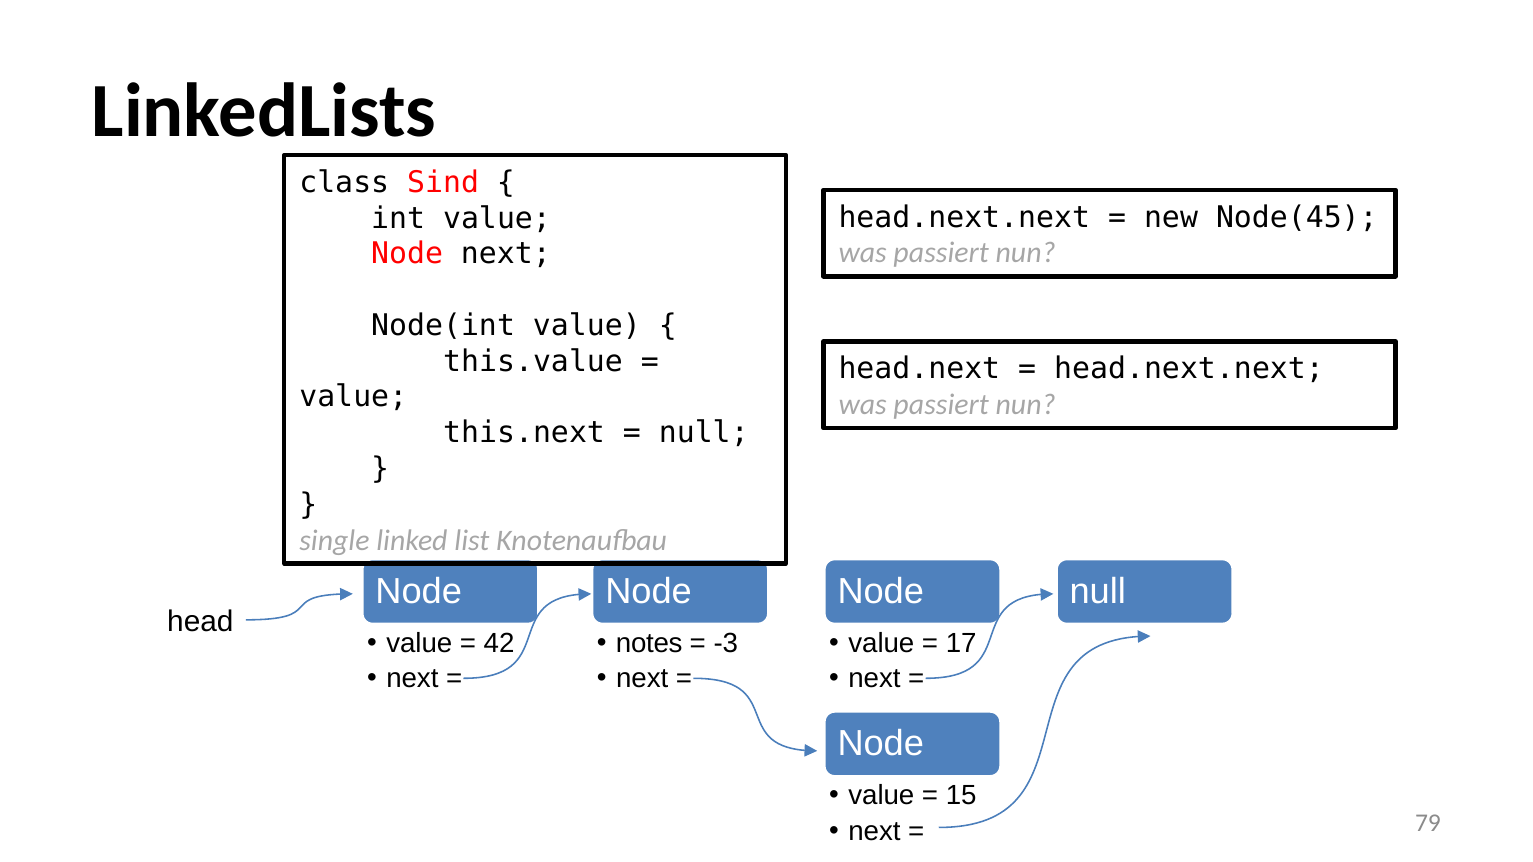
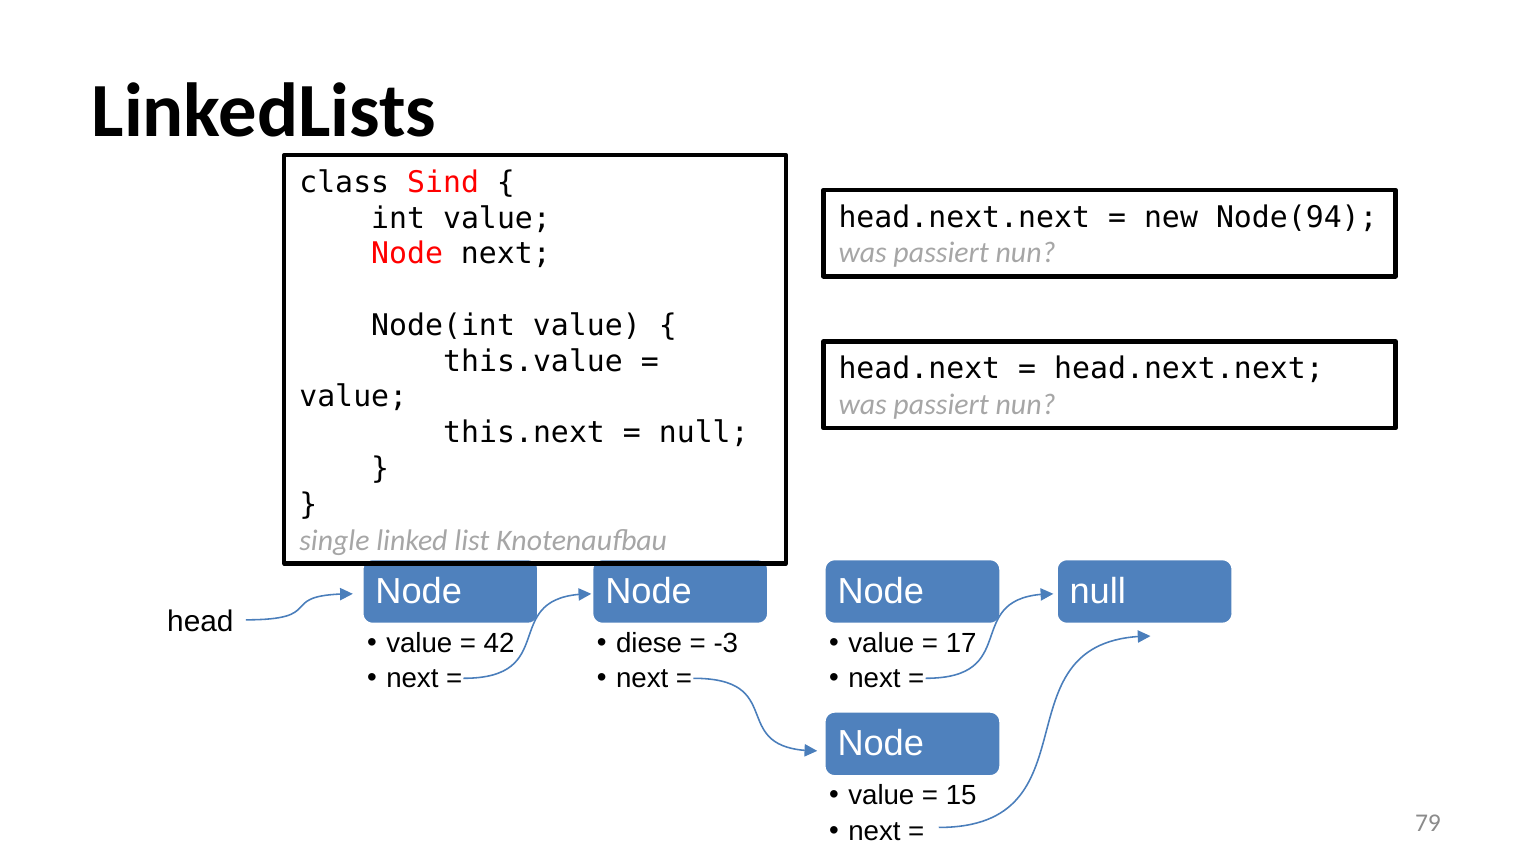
Node(45: Node(45 -> Node(94
notes: notes -> diese
